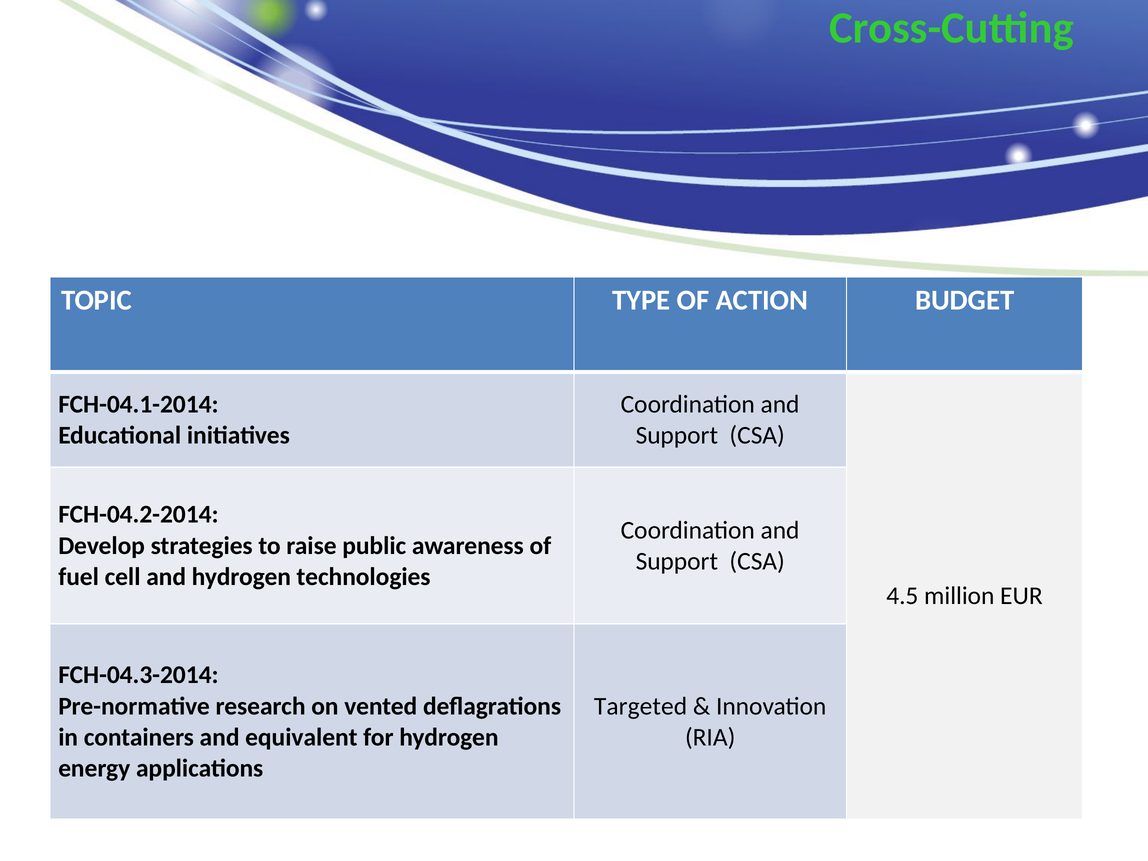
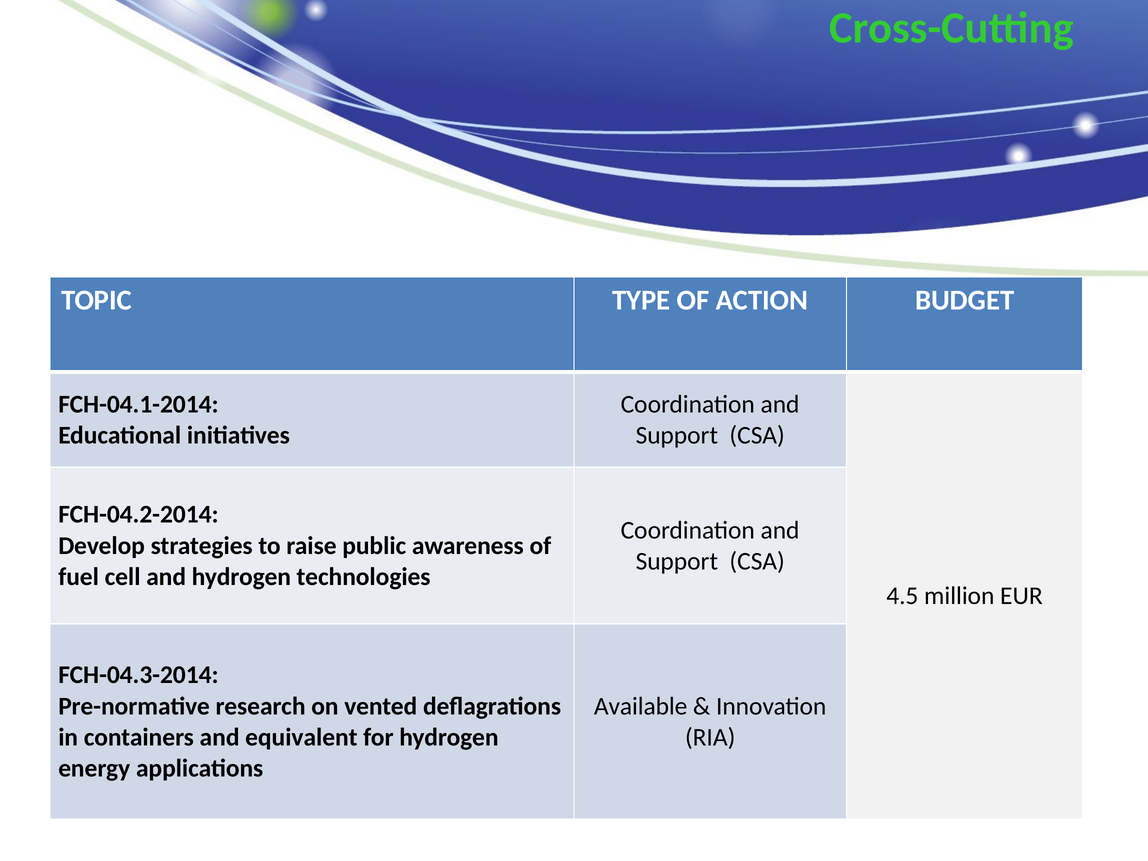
Targeted: Targeted -> Available
